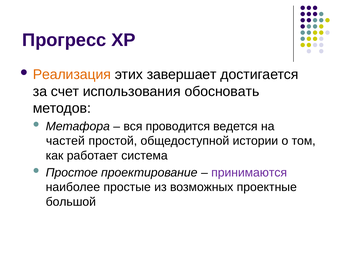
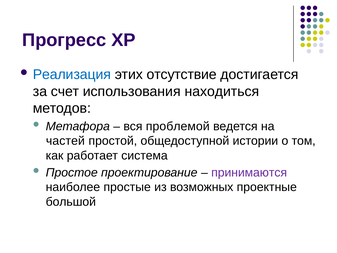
Реализация colour: orange -> blue
завершает: завершает -> отсутствие
обосновать: обосновать -> находиться
проводится: проводится -> проблемой
